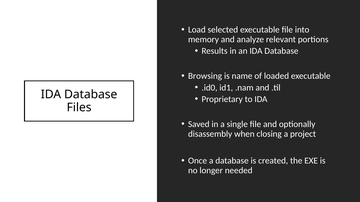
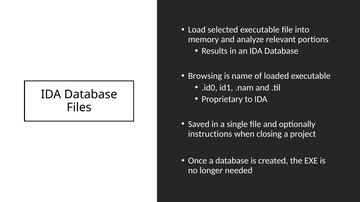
disassembly: disassembly -> instructions
